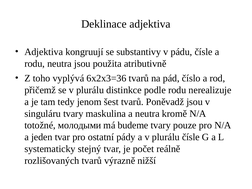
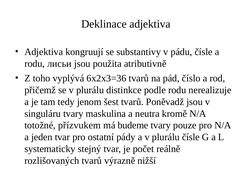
rodu neutra: neutra -> лисьи
молодыми: молодыми -> přízvukem
